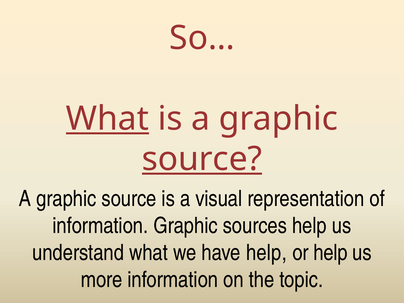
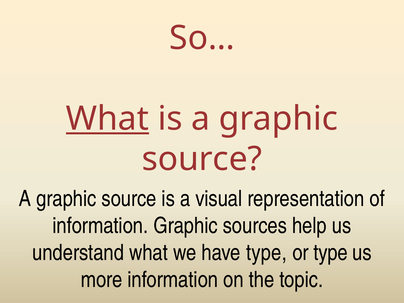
source at (202, 159) underline: present -> none
have help: help -> type
or help: help -> type
